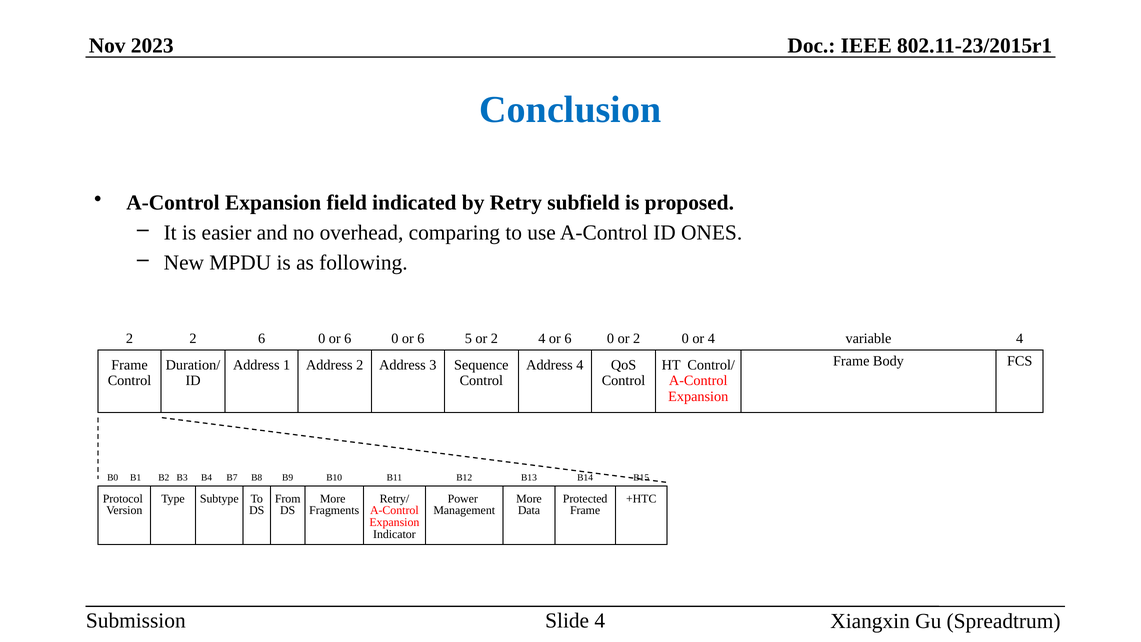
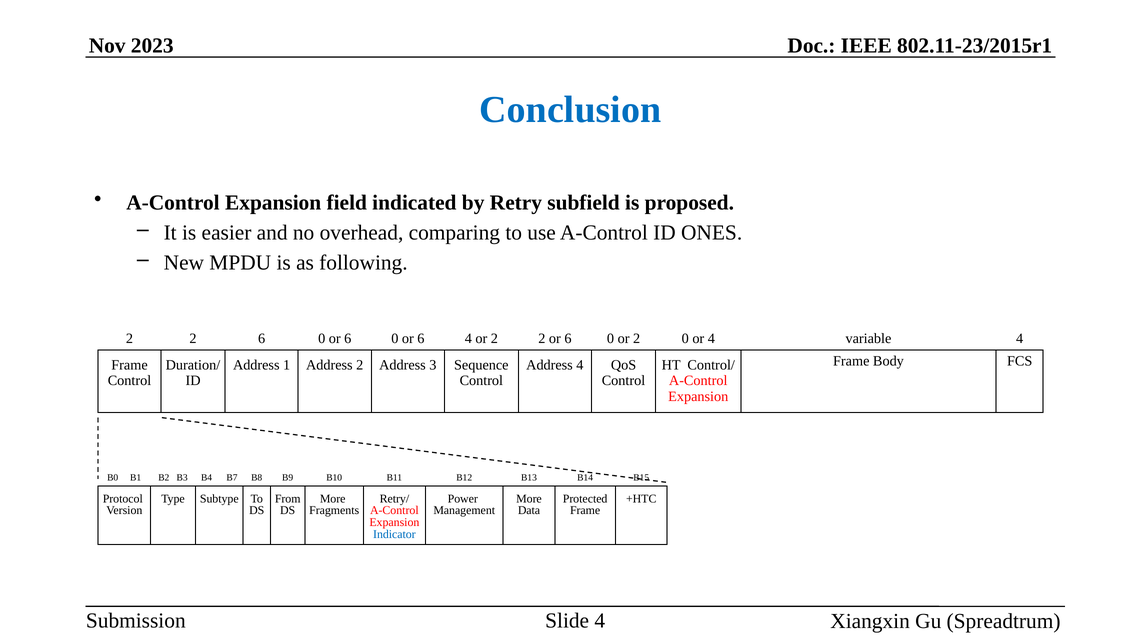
6 5: 5 -> 4
or 2 4: 4 -> 2
Indicator colour: black -> blue
